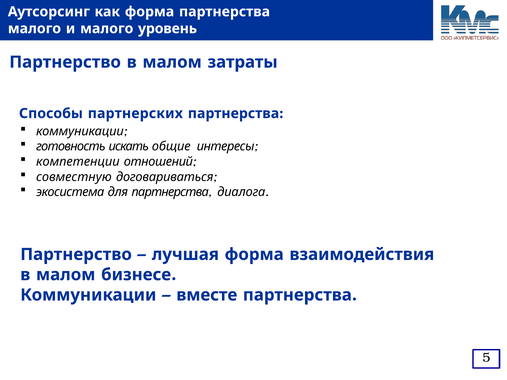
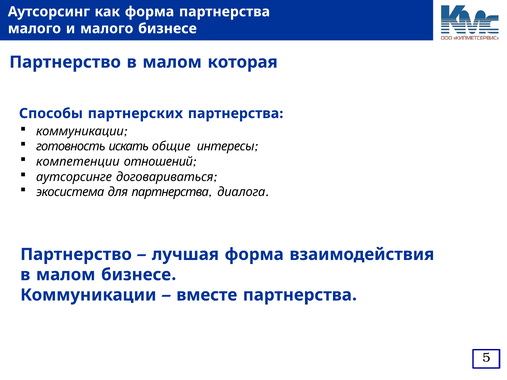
малого уровень: уровень -> бизнесе
затраты: затраты -> которая
совместную: совместную -> аутсорсинге
